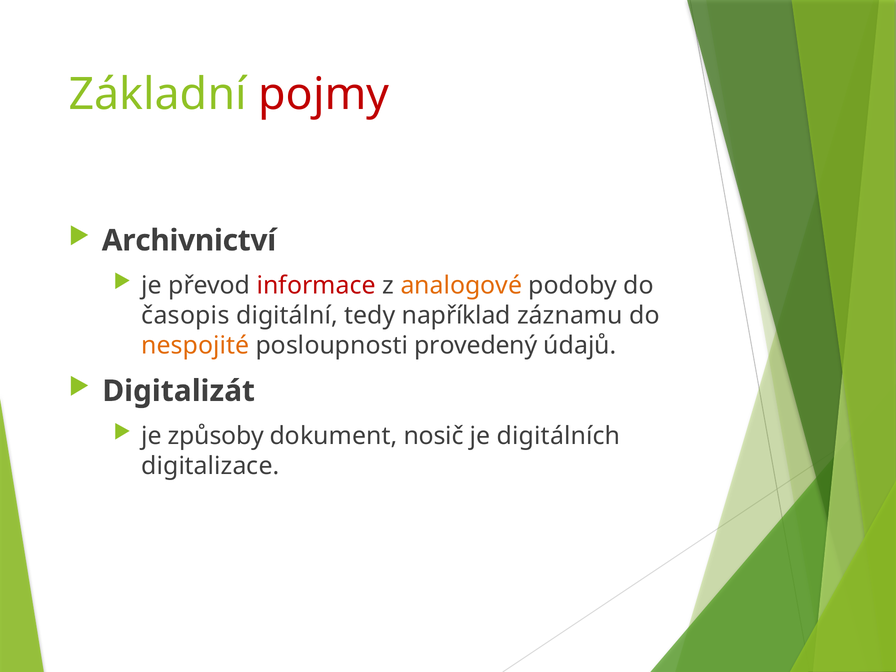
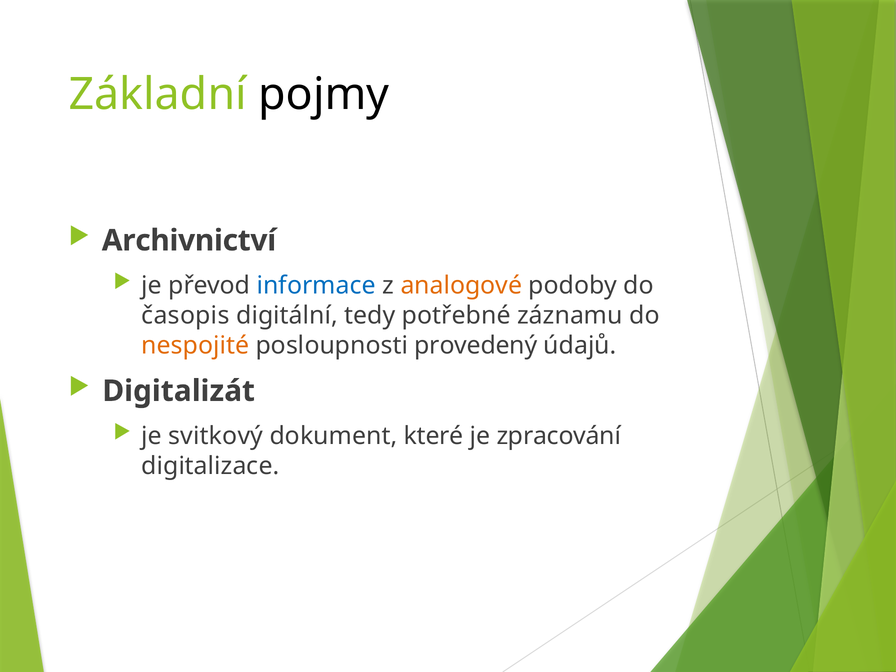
pojmy colour: red -> black
informace colour: red -> blue
například: například -> potřebné
způsoby: způsoby -> svitkový
nosič: nosič -> které
digitálních: digitálních -> zpracování
